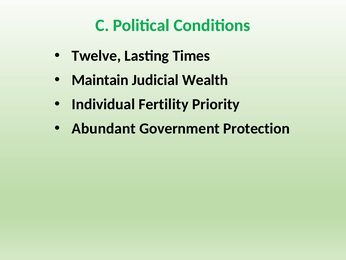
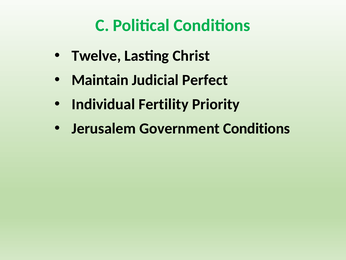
Times: Times -> Christ
Wealth: Wealth -> Perfect
Abundant: Abundant -> Jerusalem
Government Protection: Protection -> Conditions
